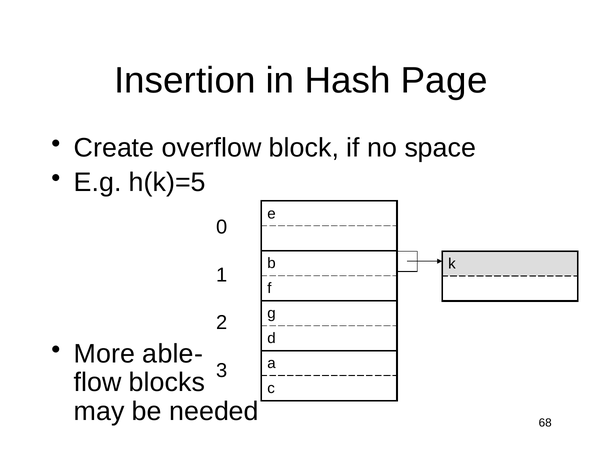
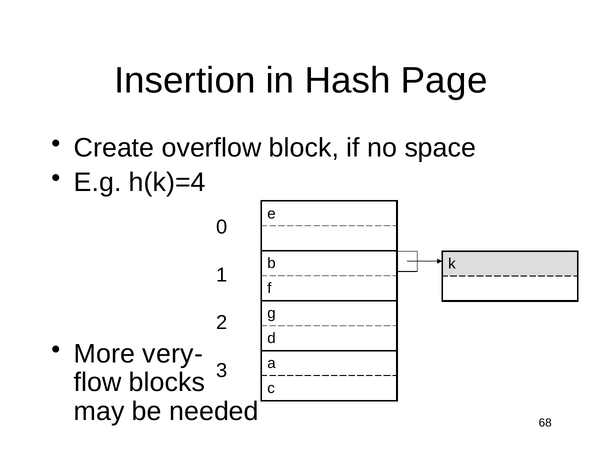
h(k)=5: h(k)=5 -> h(k)=4
able-: able- -> very-
